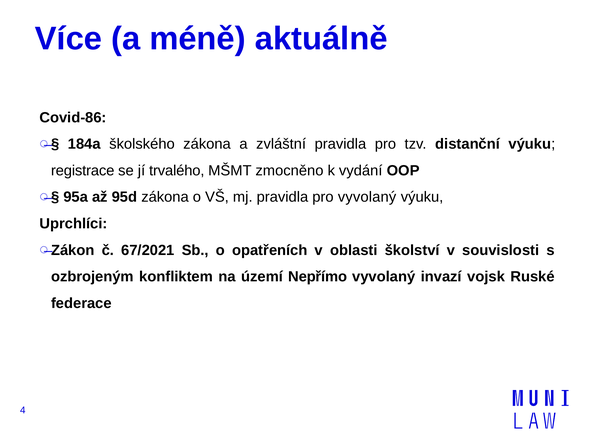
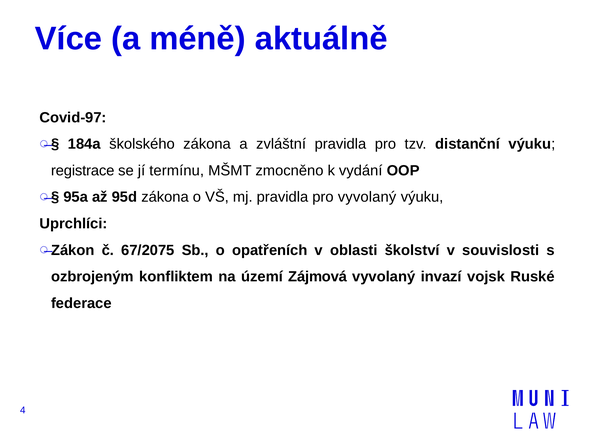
Covid-86: Covid-86 -> Covid-97
trvalého: trvalého -> termínu
67/2021: 67/2021 -> 67/2075
Nepřímo: Nepřímo -> Zájmová
